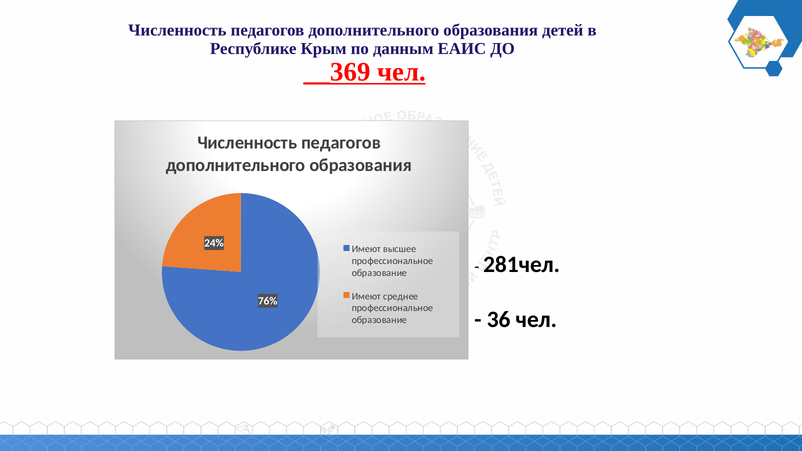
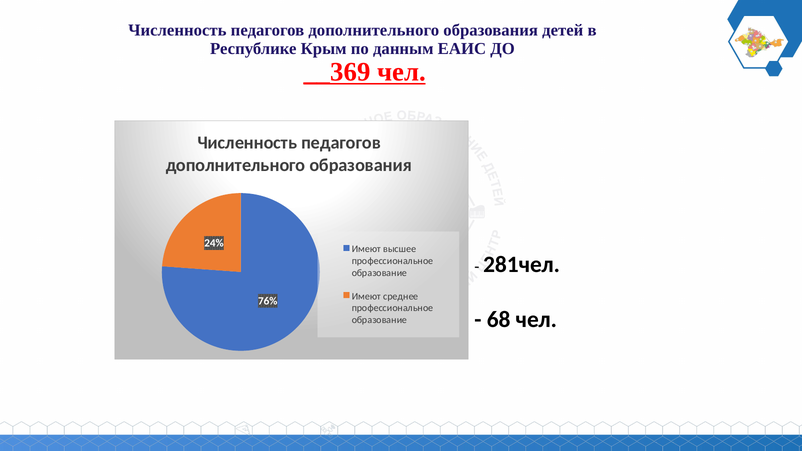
36: 36 -> 68
